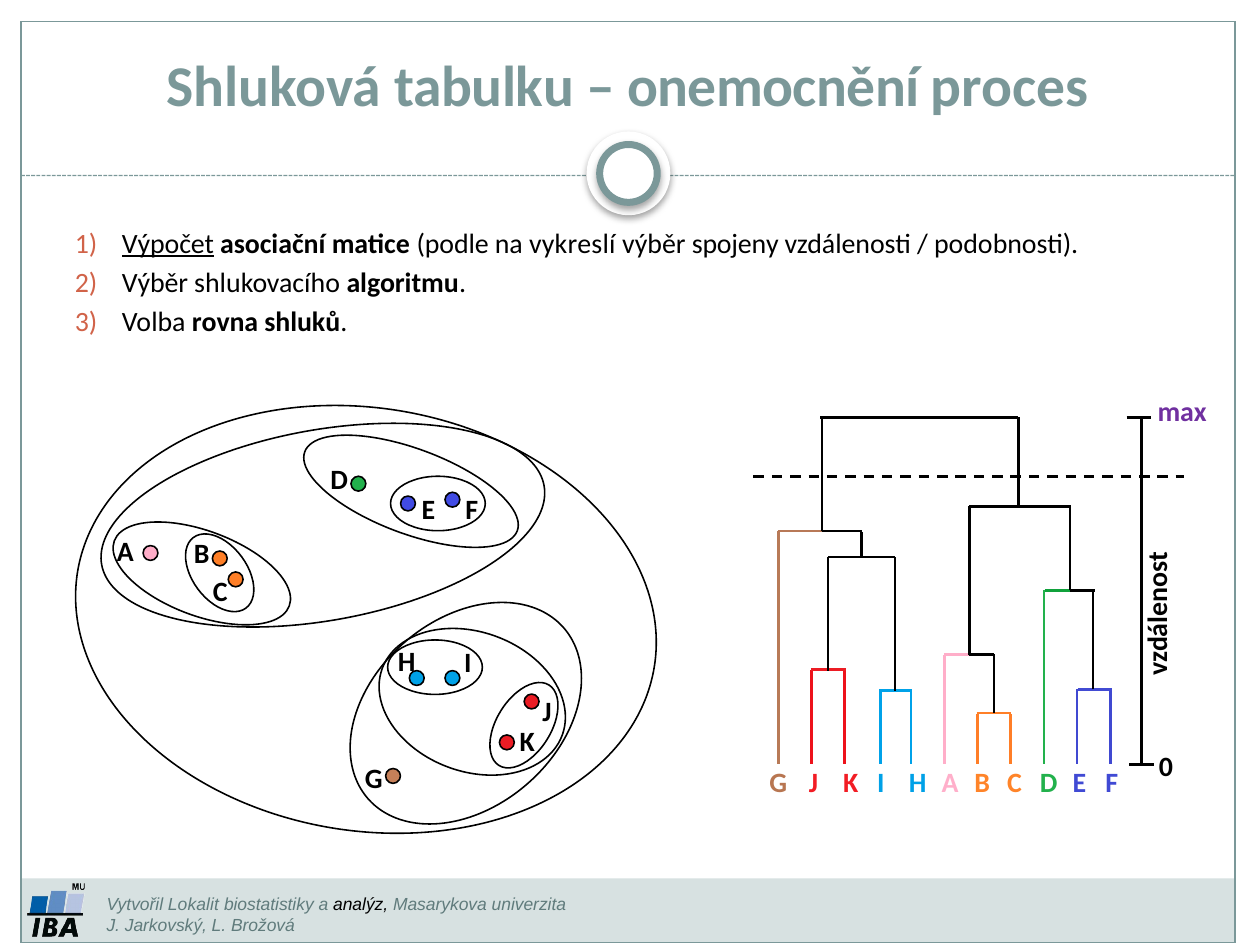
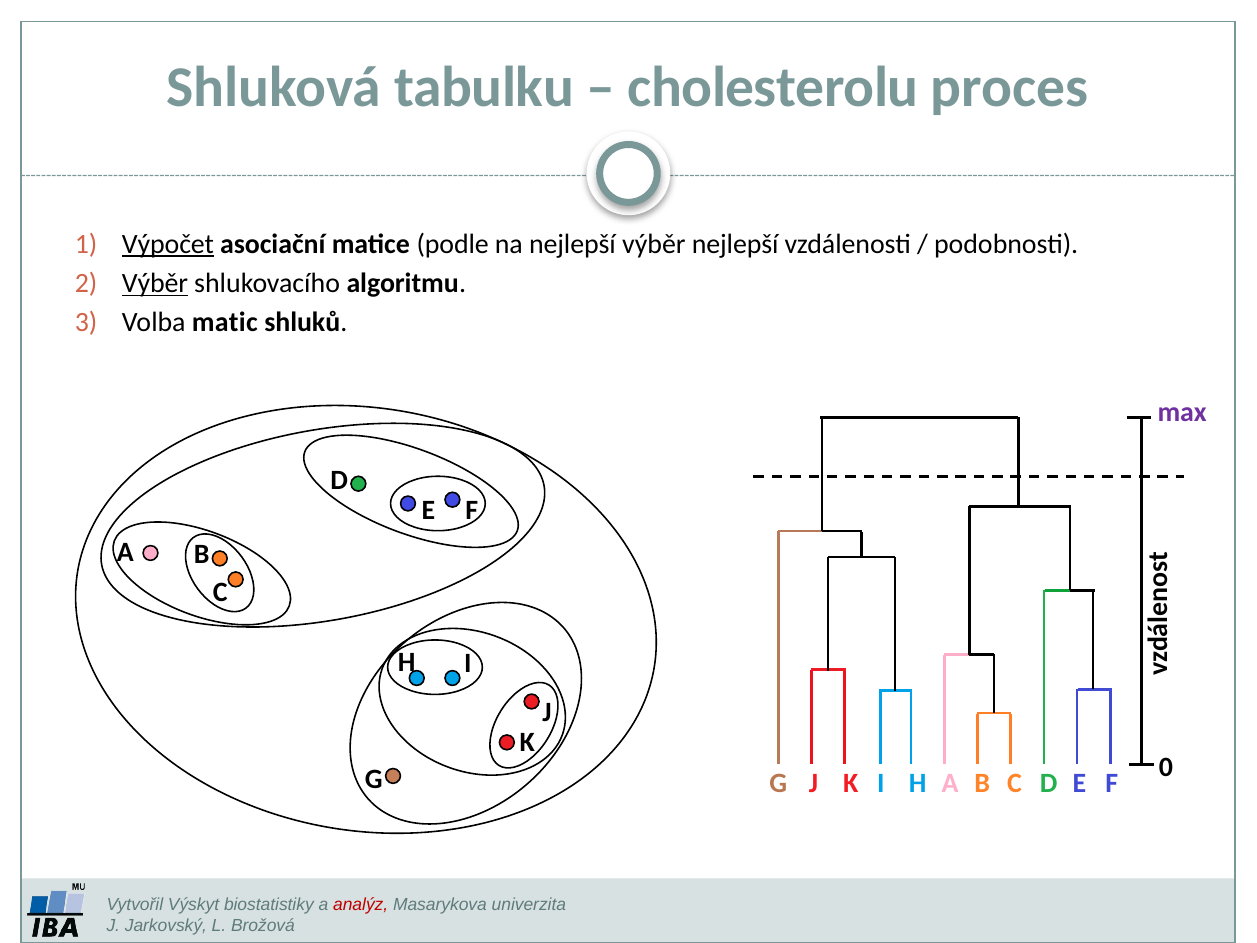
onemocnění: onemocnění -> cholesterolu
na vykreslí: vykreslí -> nejlepší
výběr spojeny: spojeny -> nejlepší
Výběr at (155, 283) underline: none -> present
rovna: rovna -> matic
Lokalit: Lokalit -> Výskyt
analýz colour: black -> red
